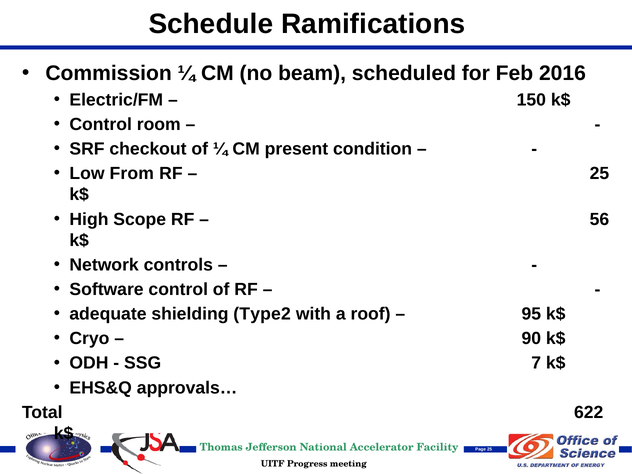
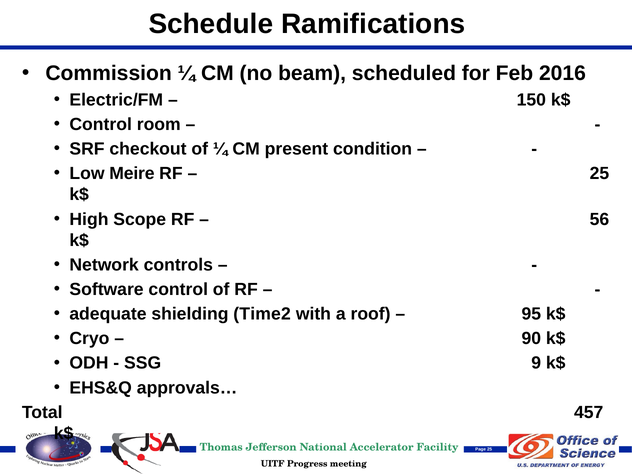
From: From -> Meire
Type2: Type2 -> Time2
7: 7 -> 9
622: 622 -> 457
